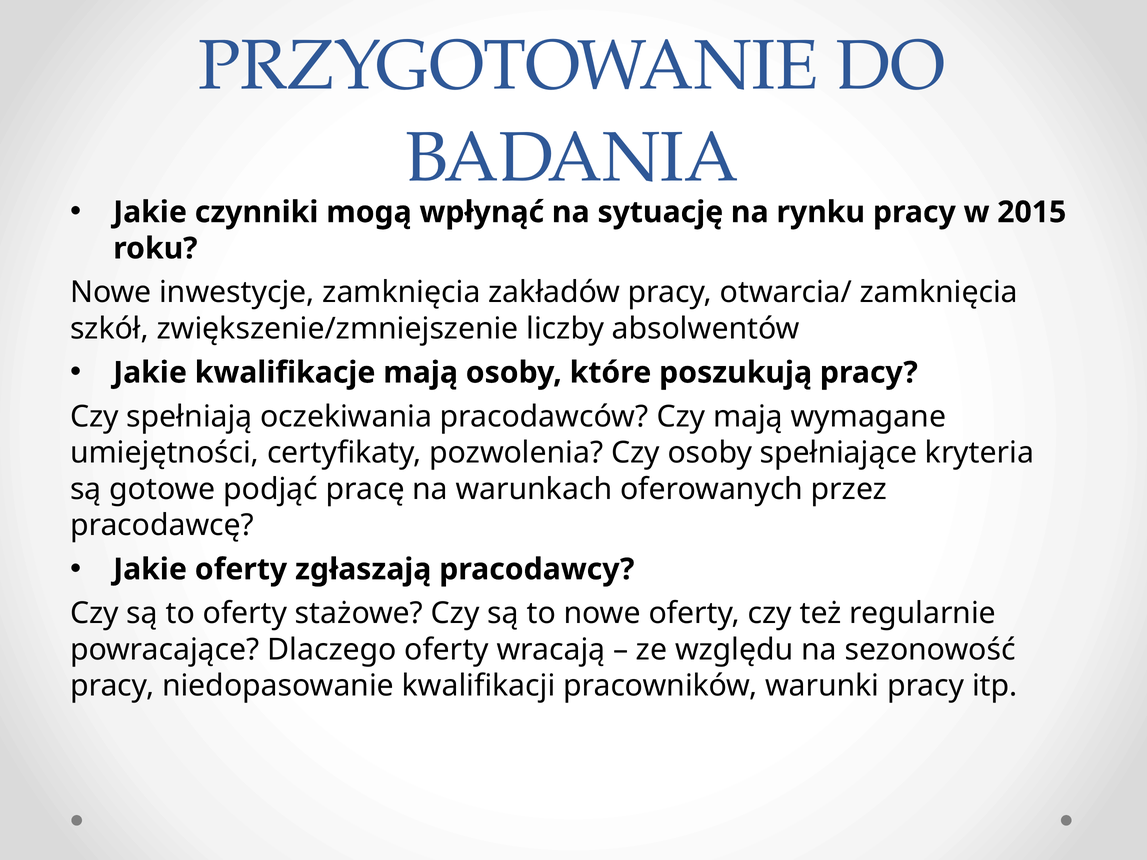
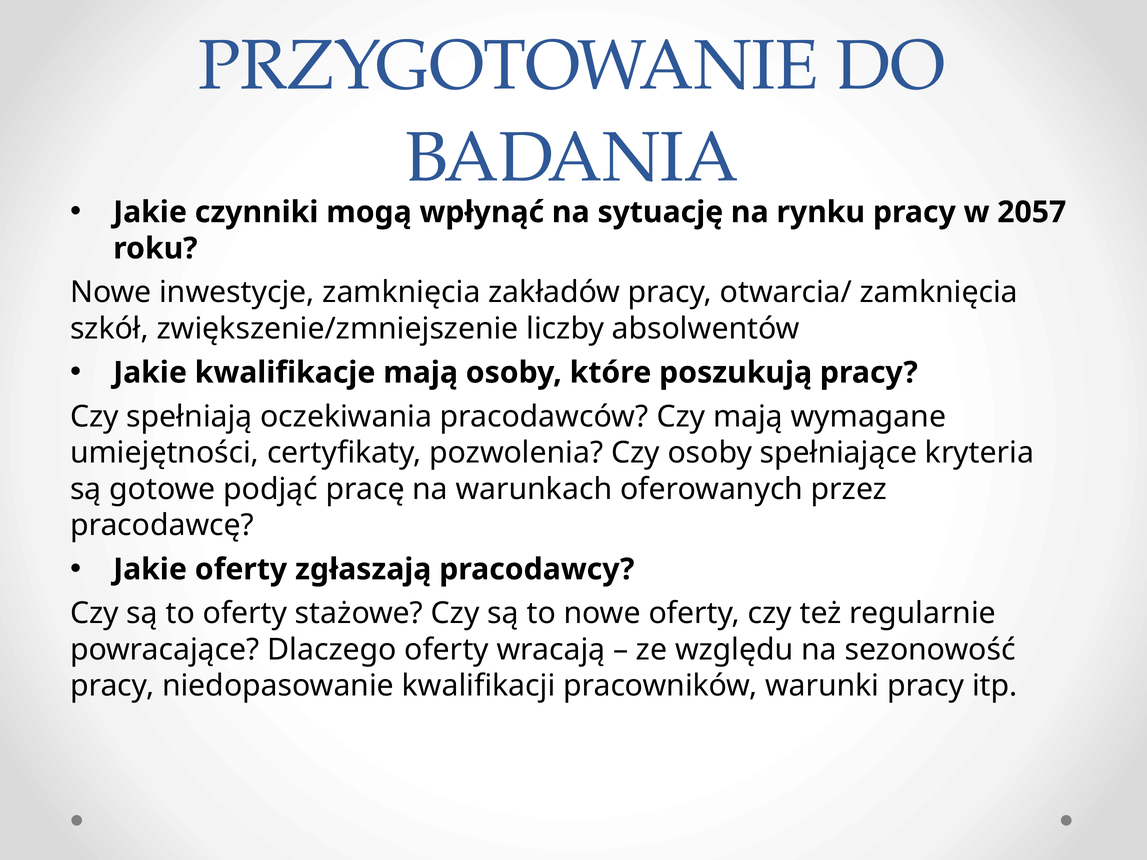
2015: 2015 -> 2057
